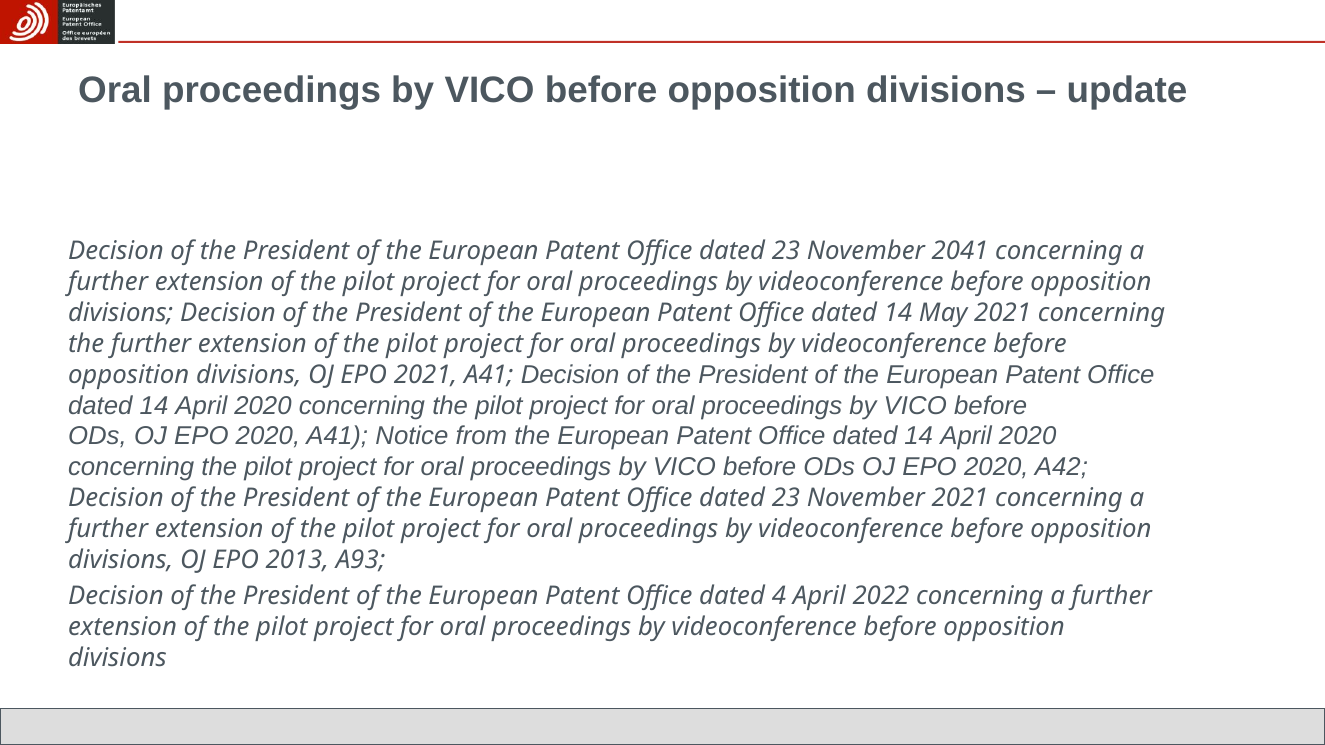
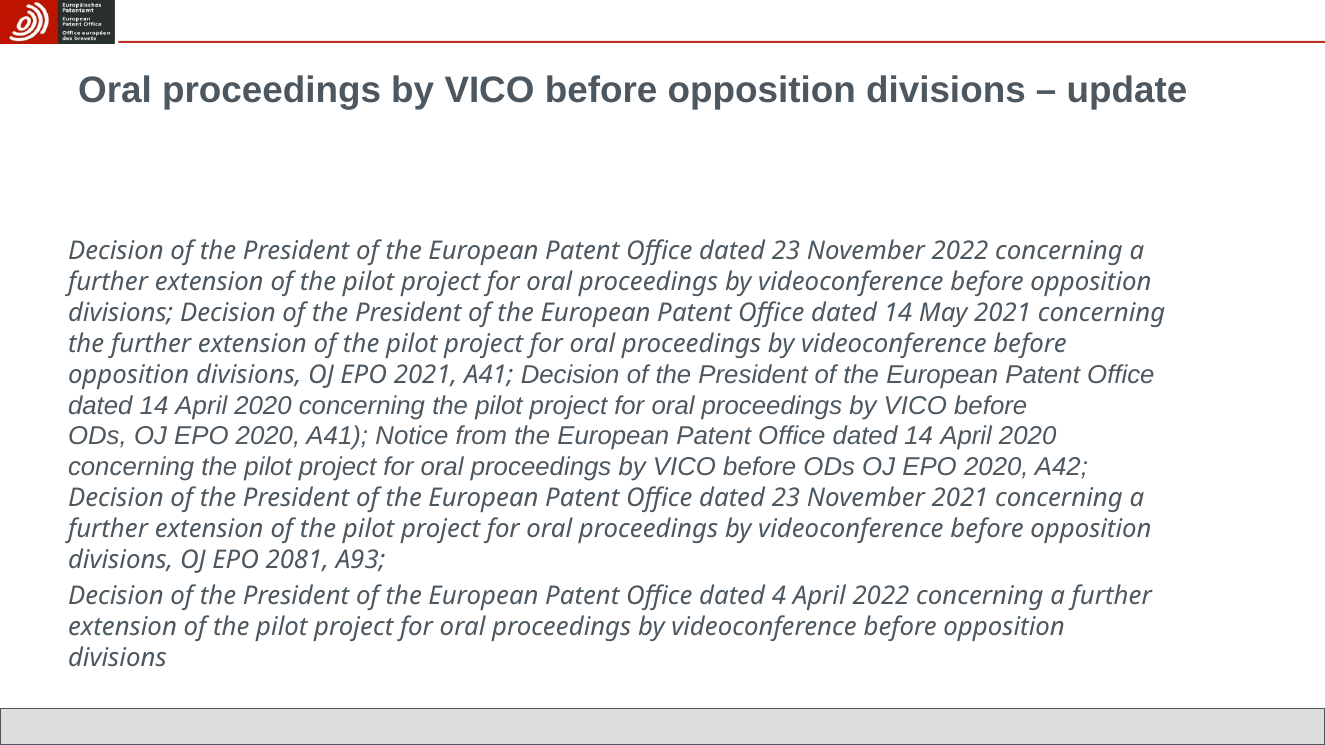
November 2041: 2041 -> 2022
2013: 2013 -> 2081
